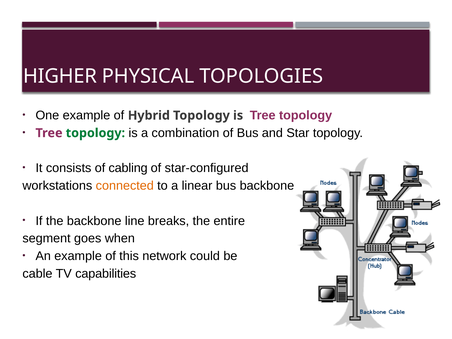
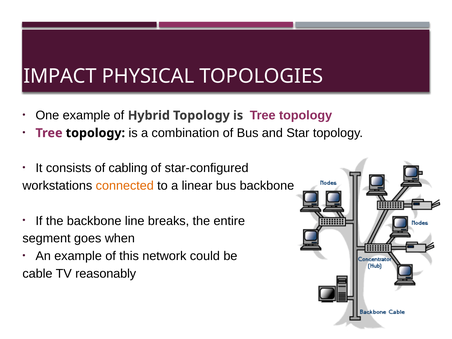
HIGHER: HIGHER -> IMPACT
topology at (95, 133) colour: green -> black
capabilities: capabilities -> reasonably
